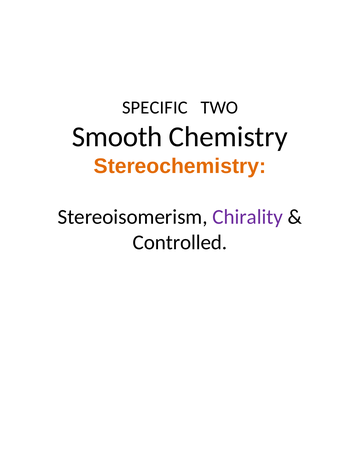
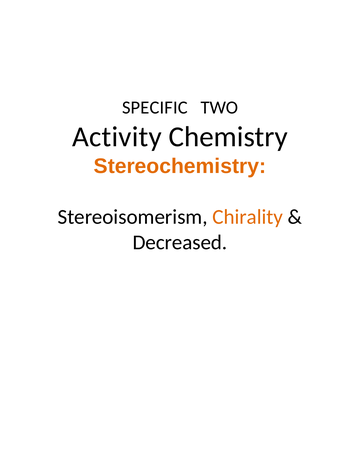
Smooth: Smooth -> Activity
Chirality colour: purple -> orange
Controlled: Controlled -> Decreased
